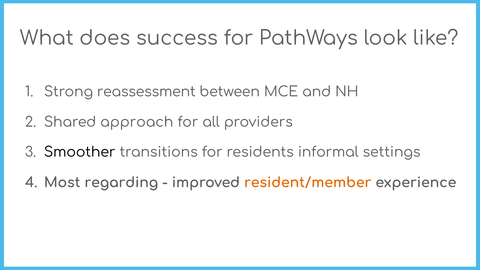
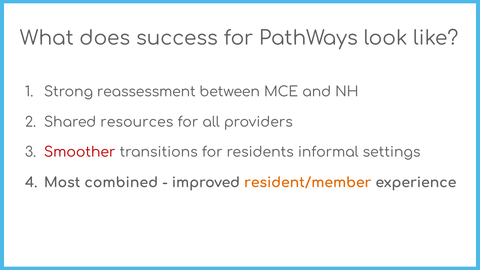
approach: approach -> resources
Smoother colour: black -> red
regarding: regarding -> combined
